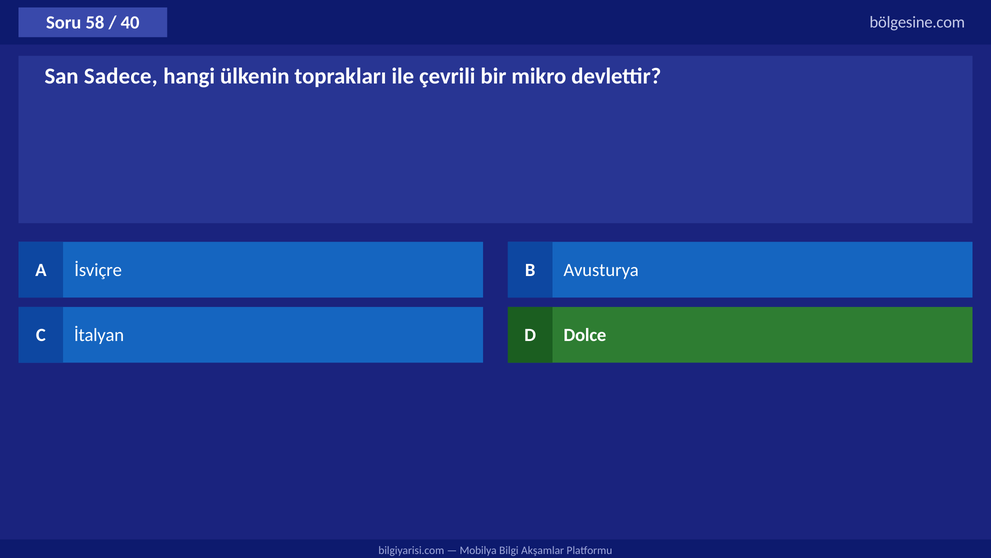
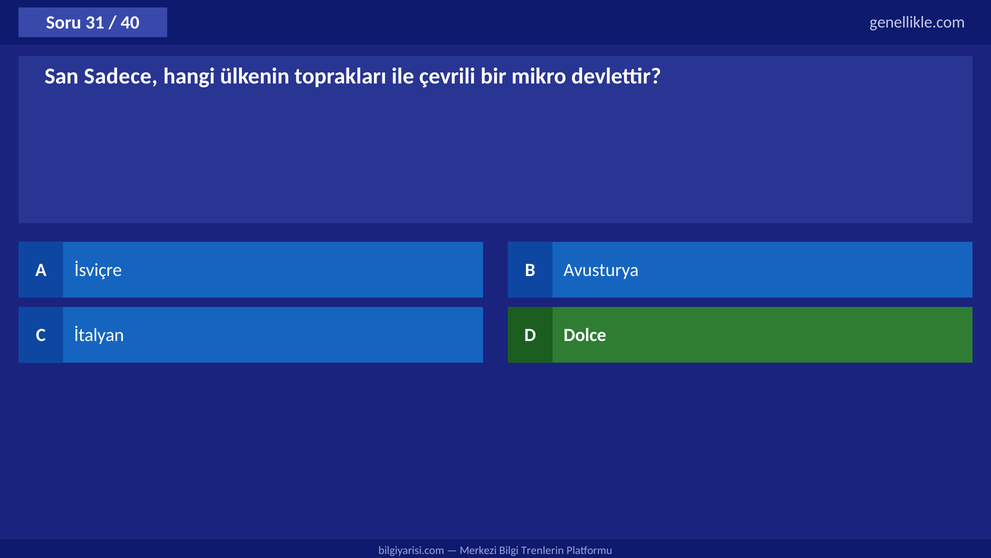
58: 58 -> 31
bölgesine.com: bölgesine.com -> genellikle.com
Mobilya: Mobilya -> Merkezi
Akşamlar: Akşamlar -> Trenlerin
